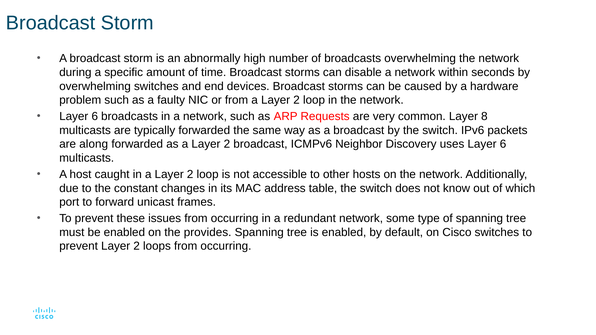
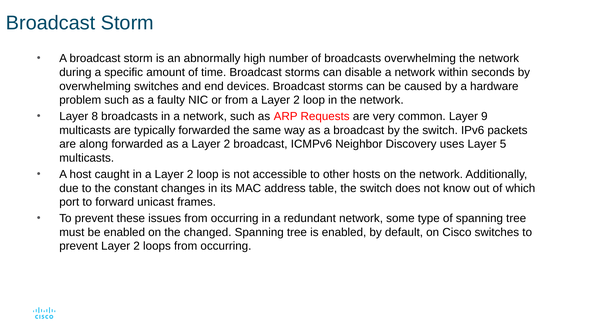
6 at (95, 116): 6 -> 8
8: 8 -> 9
uses Layer 6: 6 -> 5
provides: provides -> changed
